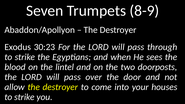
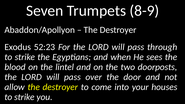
30:23: 30:23 -> 52:23
